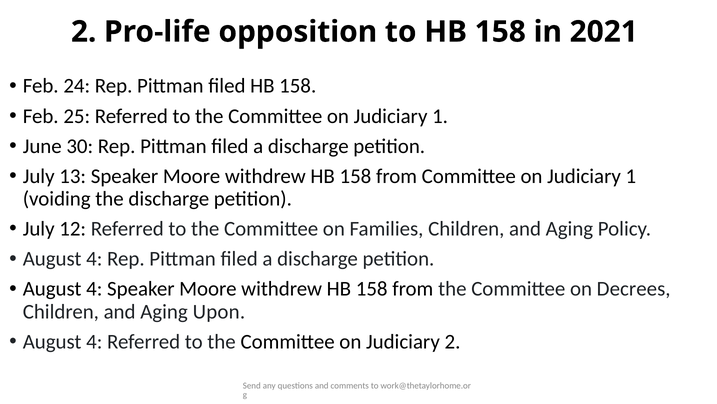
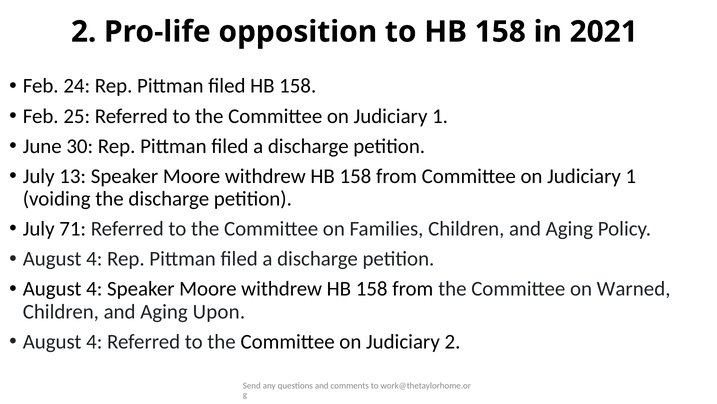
12: 12 -> 71
Decrees: Decrees -> Warned
